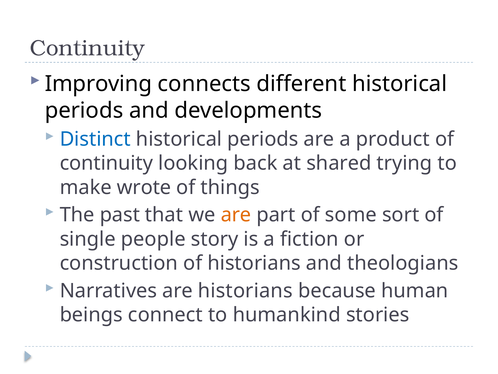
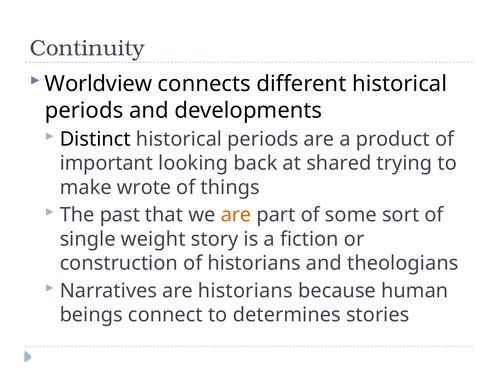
Improving: Improving -> Worldview
Distinct colour: blue -> black
continuity at (106, 163): continuity -> important
people: people -> weight
humankind: humankind -> determines
